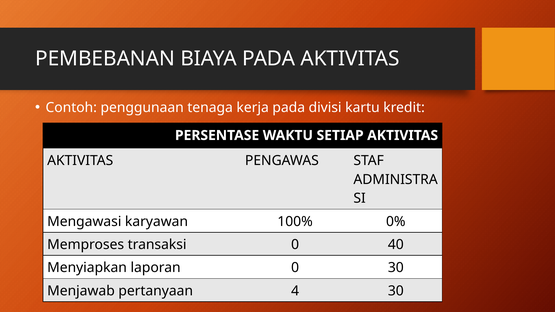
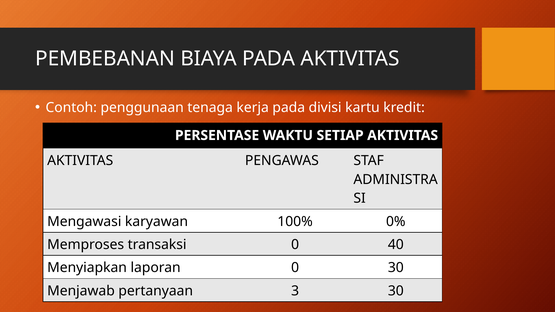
4: 4 -> 3
